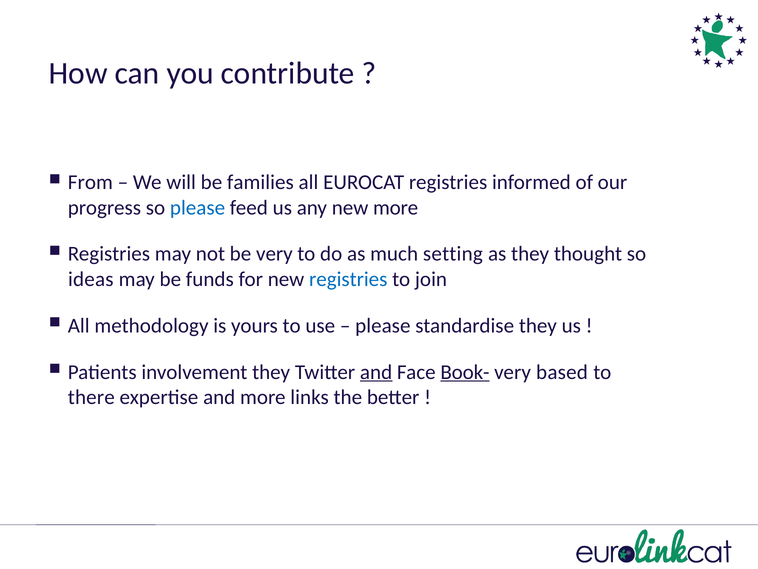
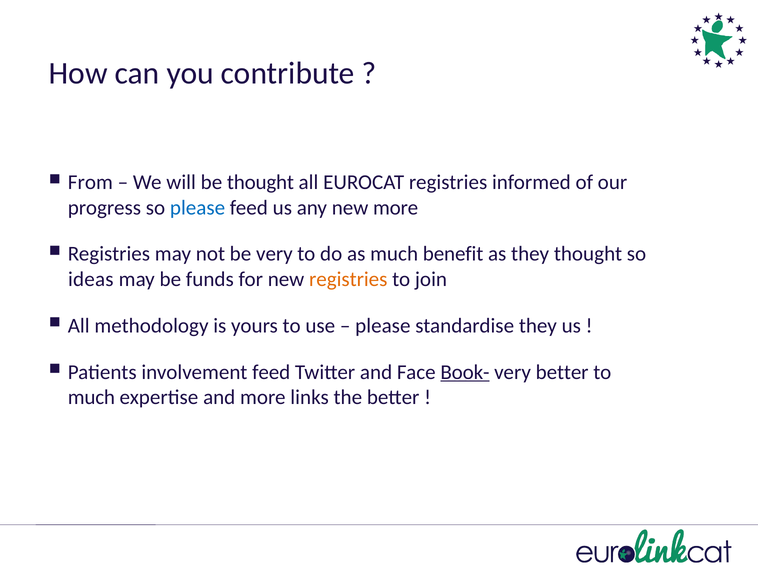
be families: families -> thought
setting: setting -> benefit
registries at (348, 279) colour: blue -> orange
involvement they: they -> feed
and at (376, 372) underline: present -> none
very based: based -> better
there at (91, 397): there -> much
